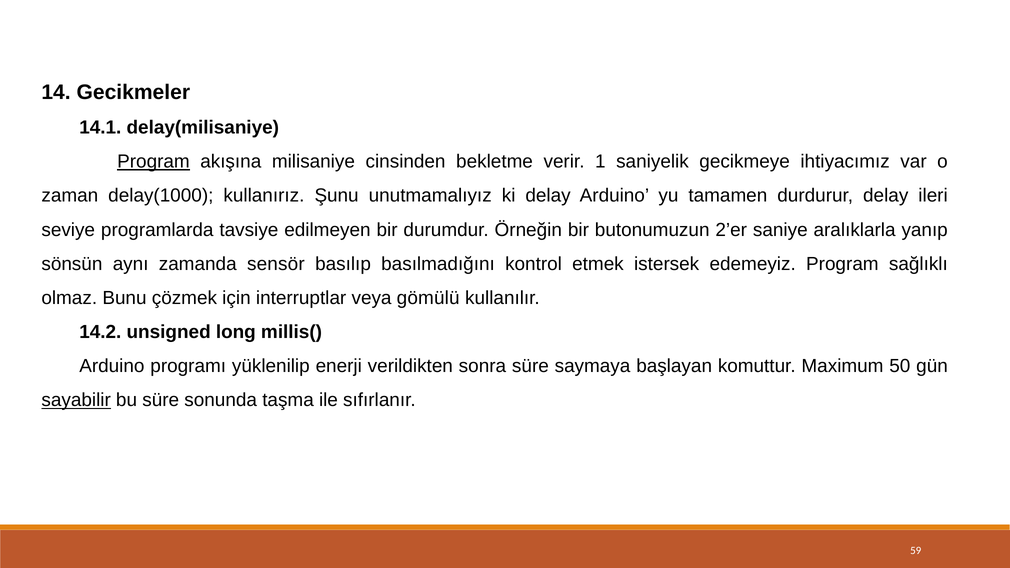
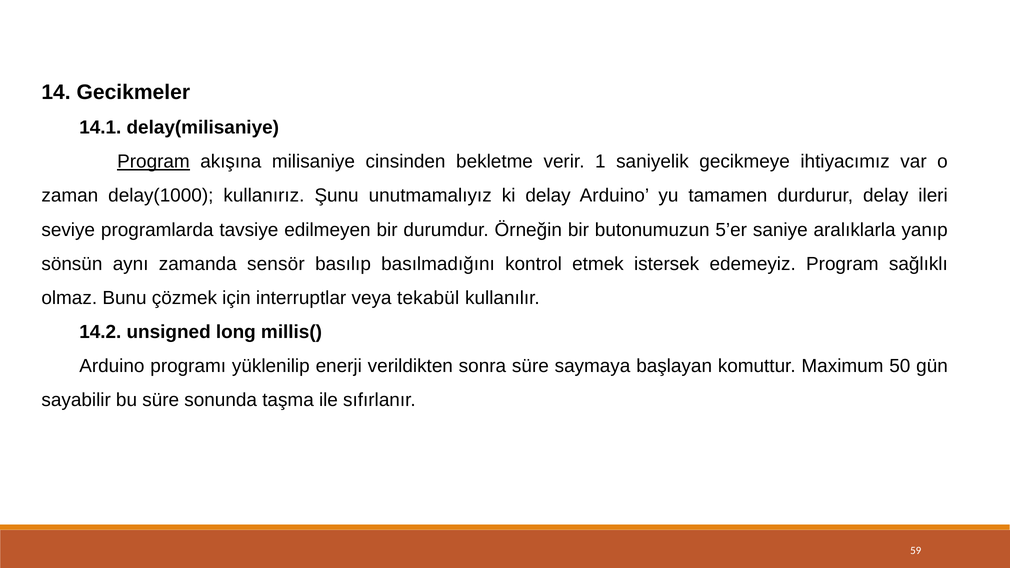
2’er: 2’er -> 5’er
gömülü: gömülü -> tekabül
sayabilir underline: present -> none
